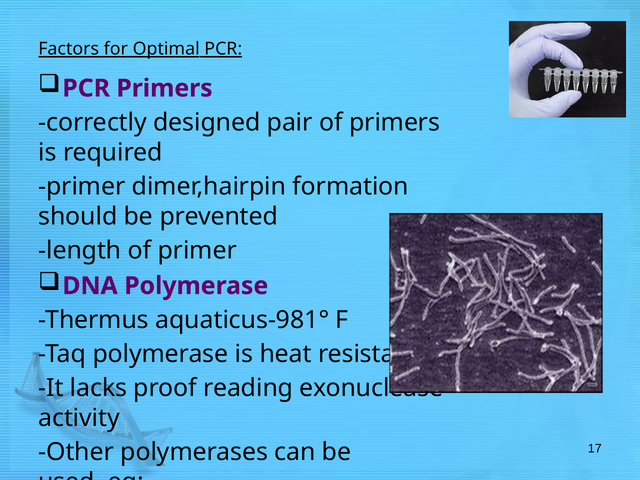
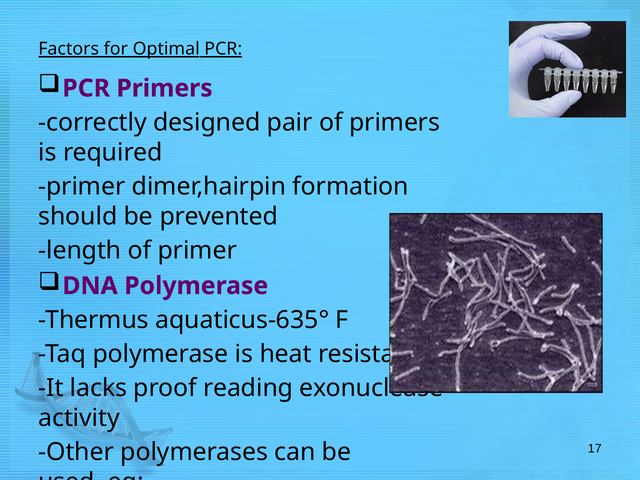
aquaticus-981°: aquaticus-981° -> aquaticus-635°
